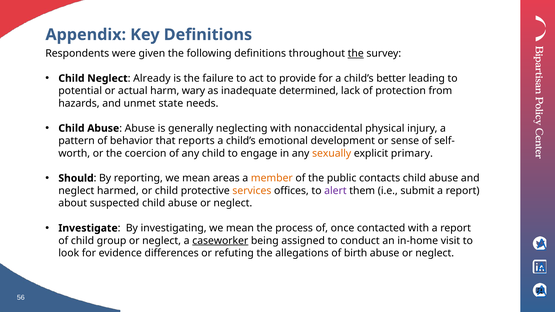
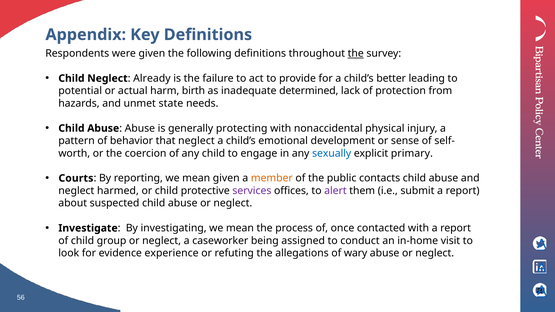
wary: wary -> birth
neglecting: neglecting -> protecting
that reports: reports -> neglect
sexually colour: orange -> blue
Should: Should -> Courts
mean areas: areas -> given
services colour: orange -> purple
caseworker underline: present -> none
differences: differences -> experience
birth: birth -> wary
